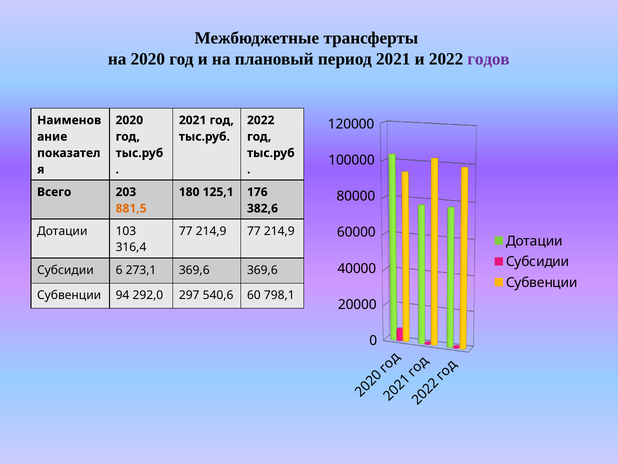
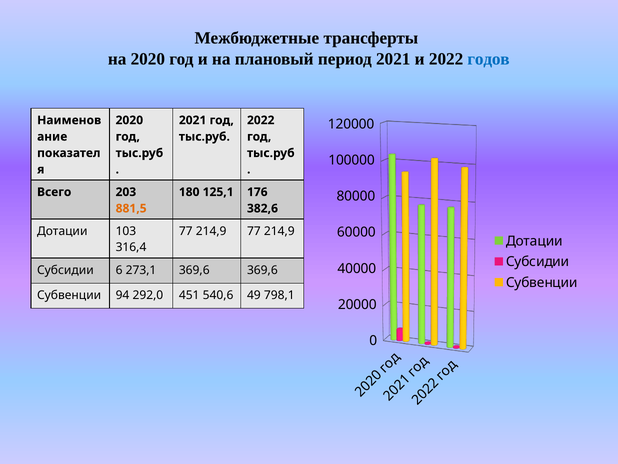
годов colour: purple -> blue
297: 297 -> 451
60: 60 -> 49
